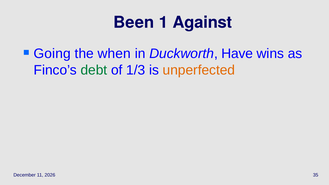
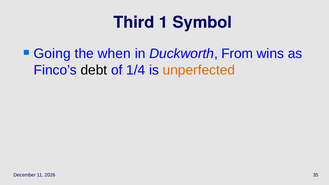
Been: Been -> Third
Against: Against -> Symbol
Have: Have -> From
debt colour: green -> black
1/3: 1/3 -> 1/4
